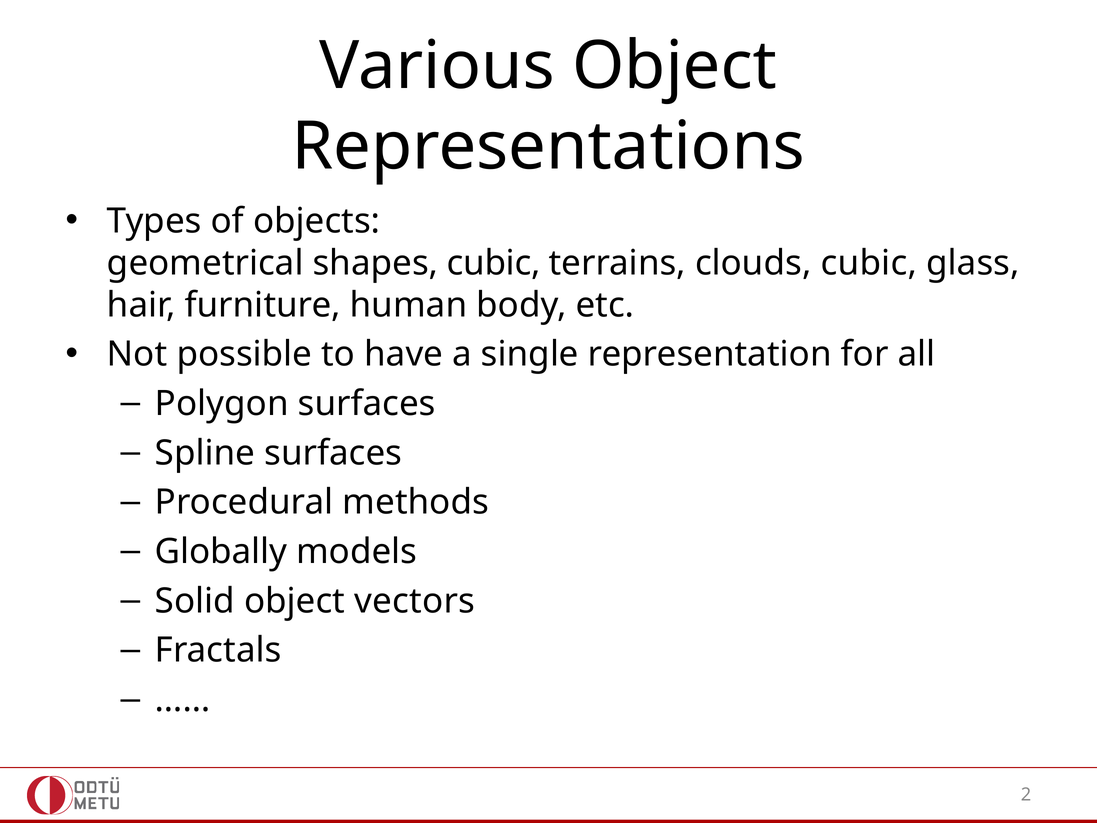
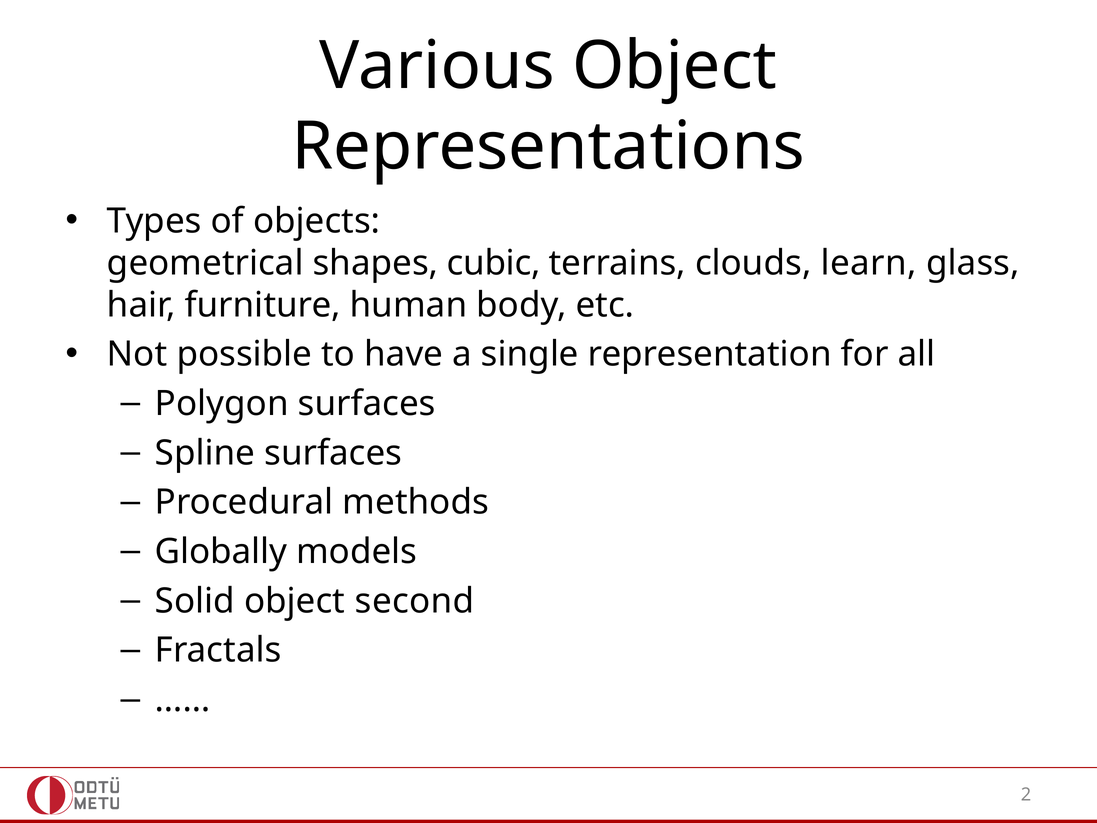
clouds cubic: cubic -> learn
vectors: vectors -> second
